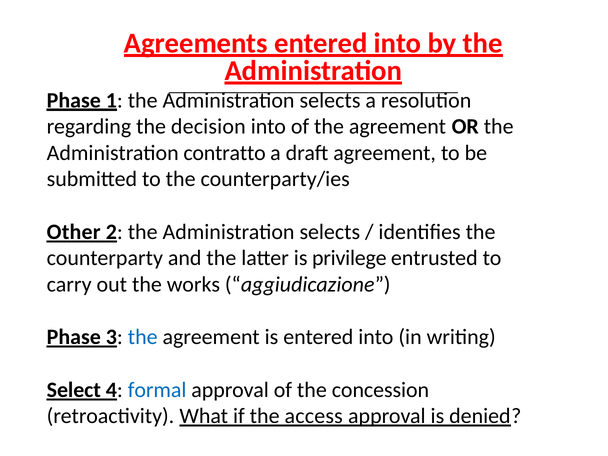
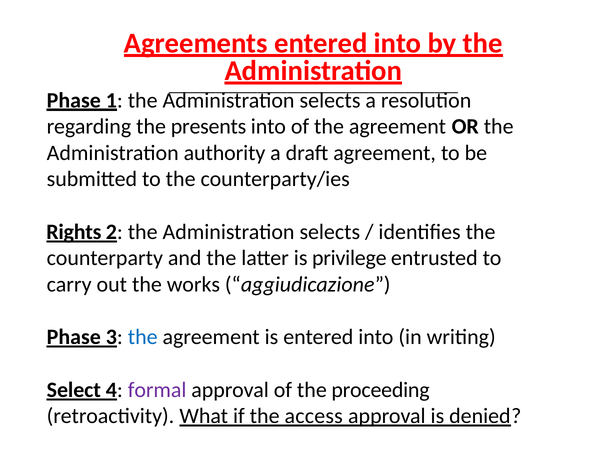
decision: decision -> presents
contratto: contratto -> authority
Other: Other -> Rights
formal colour: blue -> purple
concession: concession -> proceeding
